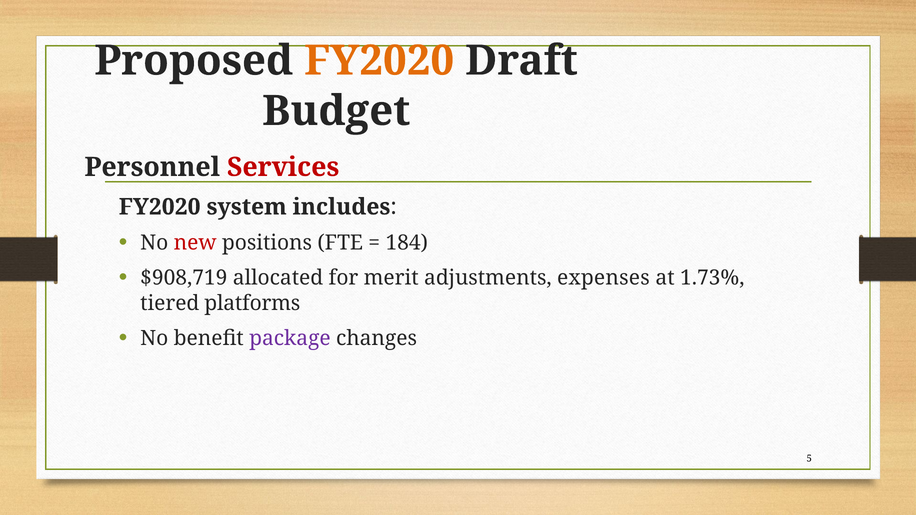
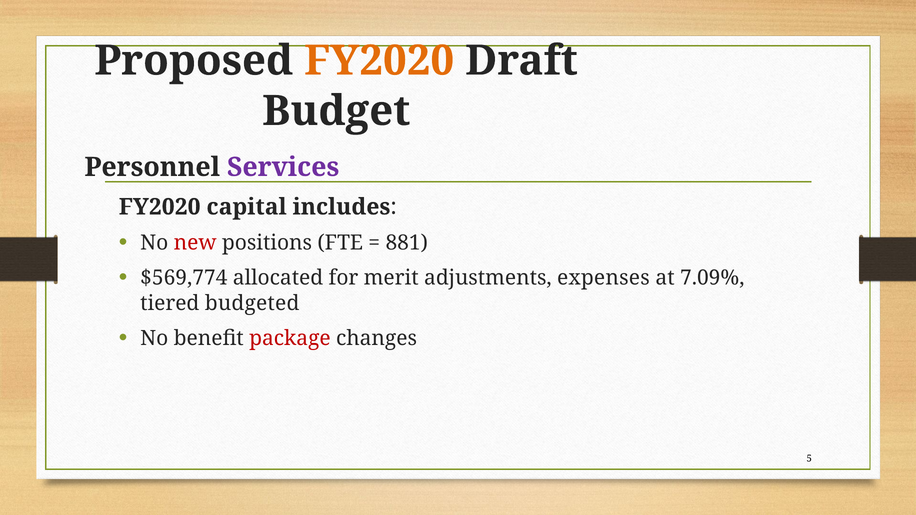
Services colour: red -> purple
system: system -> capital
184: 184 -> 881
$908,719: $908,719 -> $569,774
1.73%: 1.73% -> 7.09%
platforms: platforms -> budgeted
package colour: purple -> red
